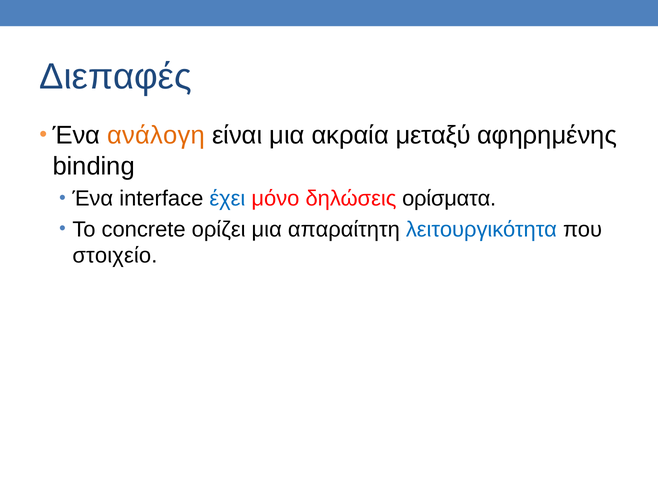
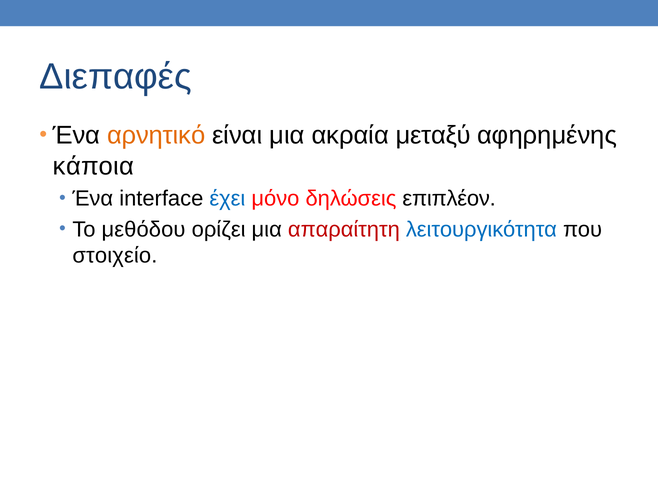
ανάλογη: ανάλογη -> αρνητικό
binding: binding -> κάποια
ορίσματα: ορίσματα -> επιπλέον
concrete: concrete -> μεθόδου
απαραίτητη colour: black -> red
